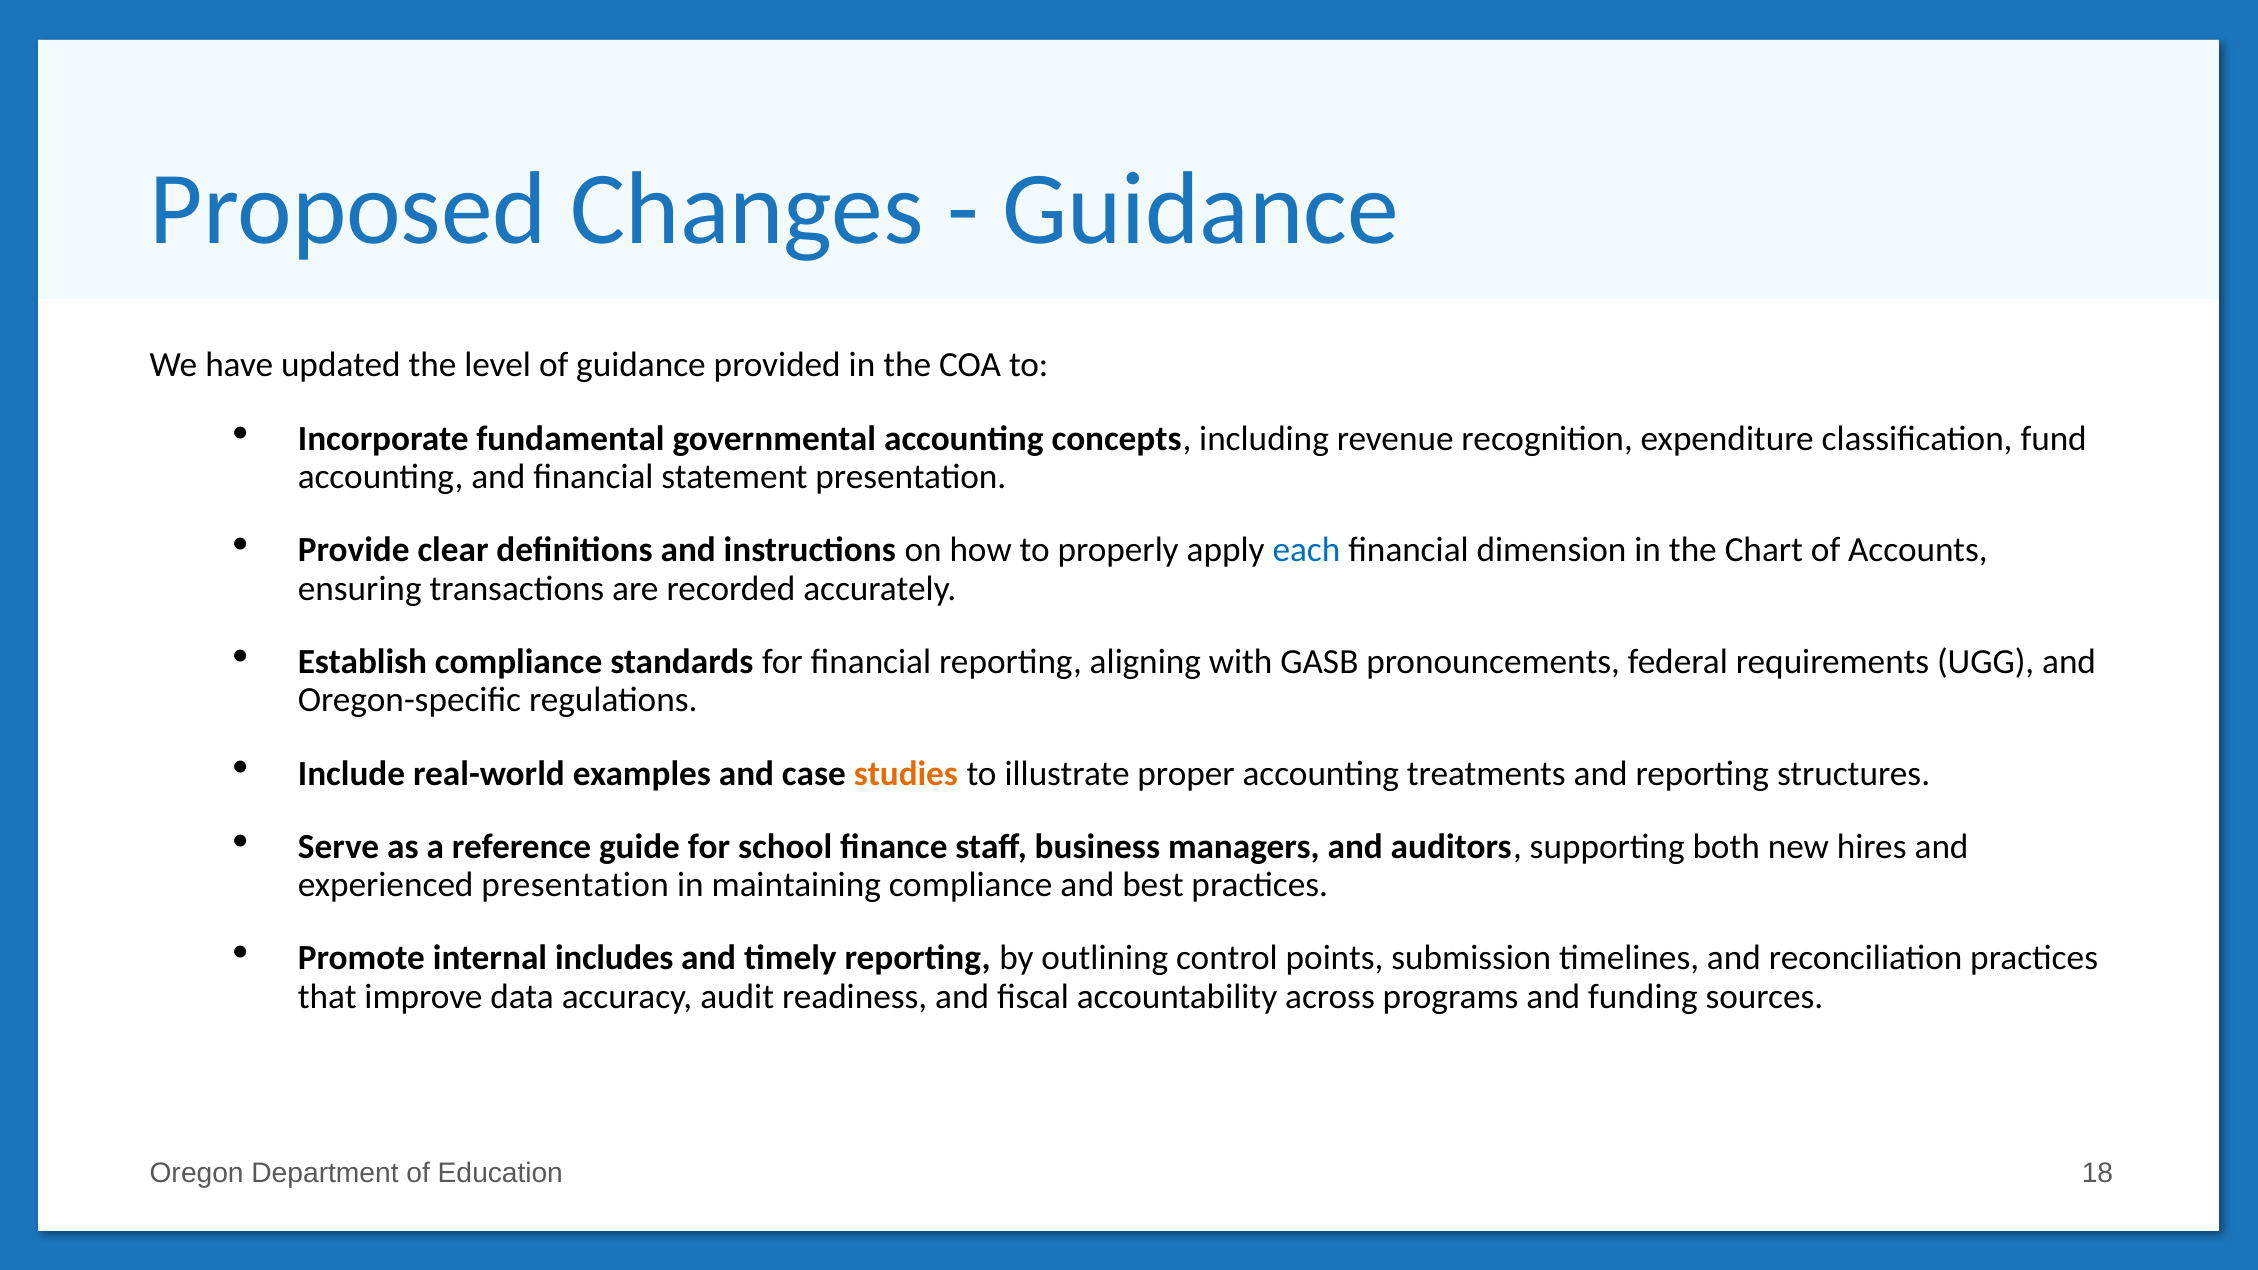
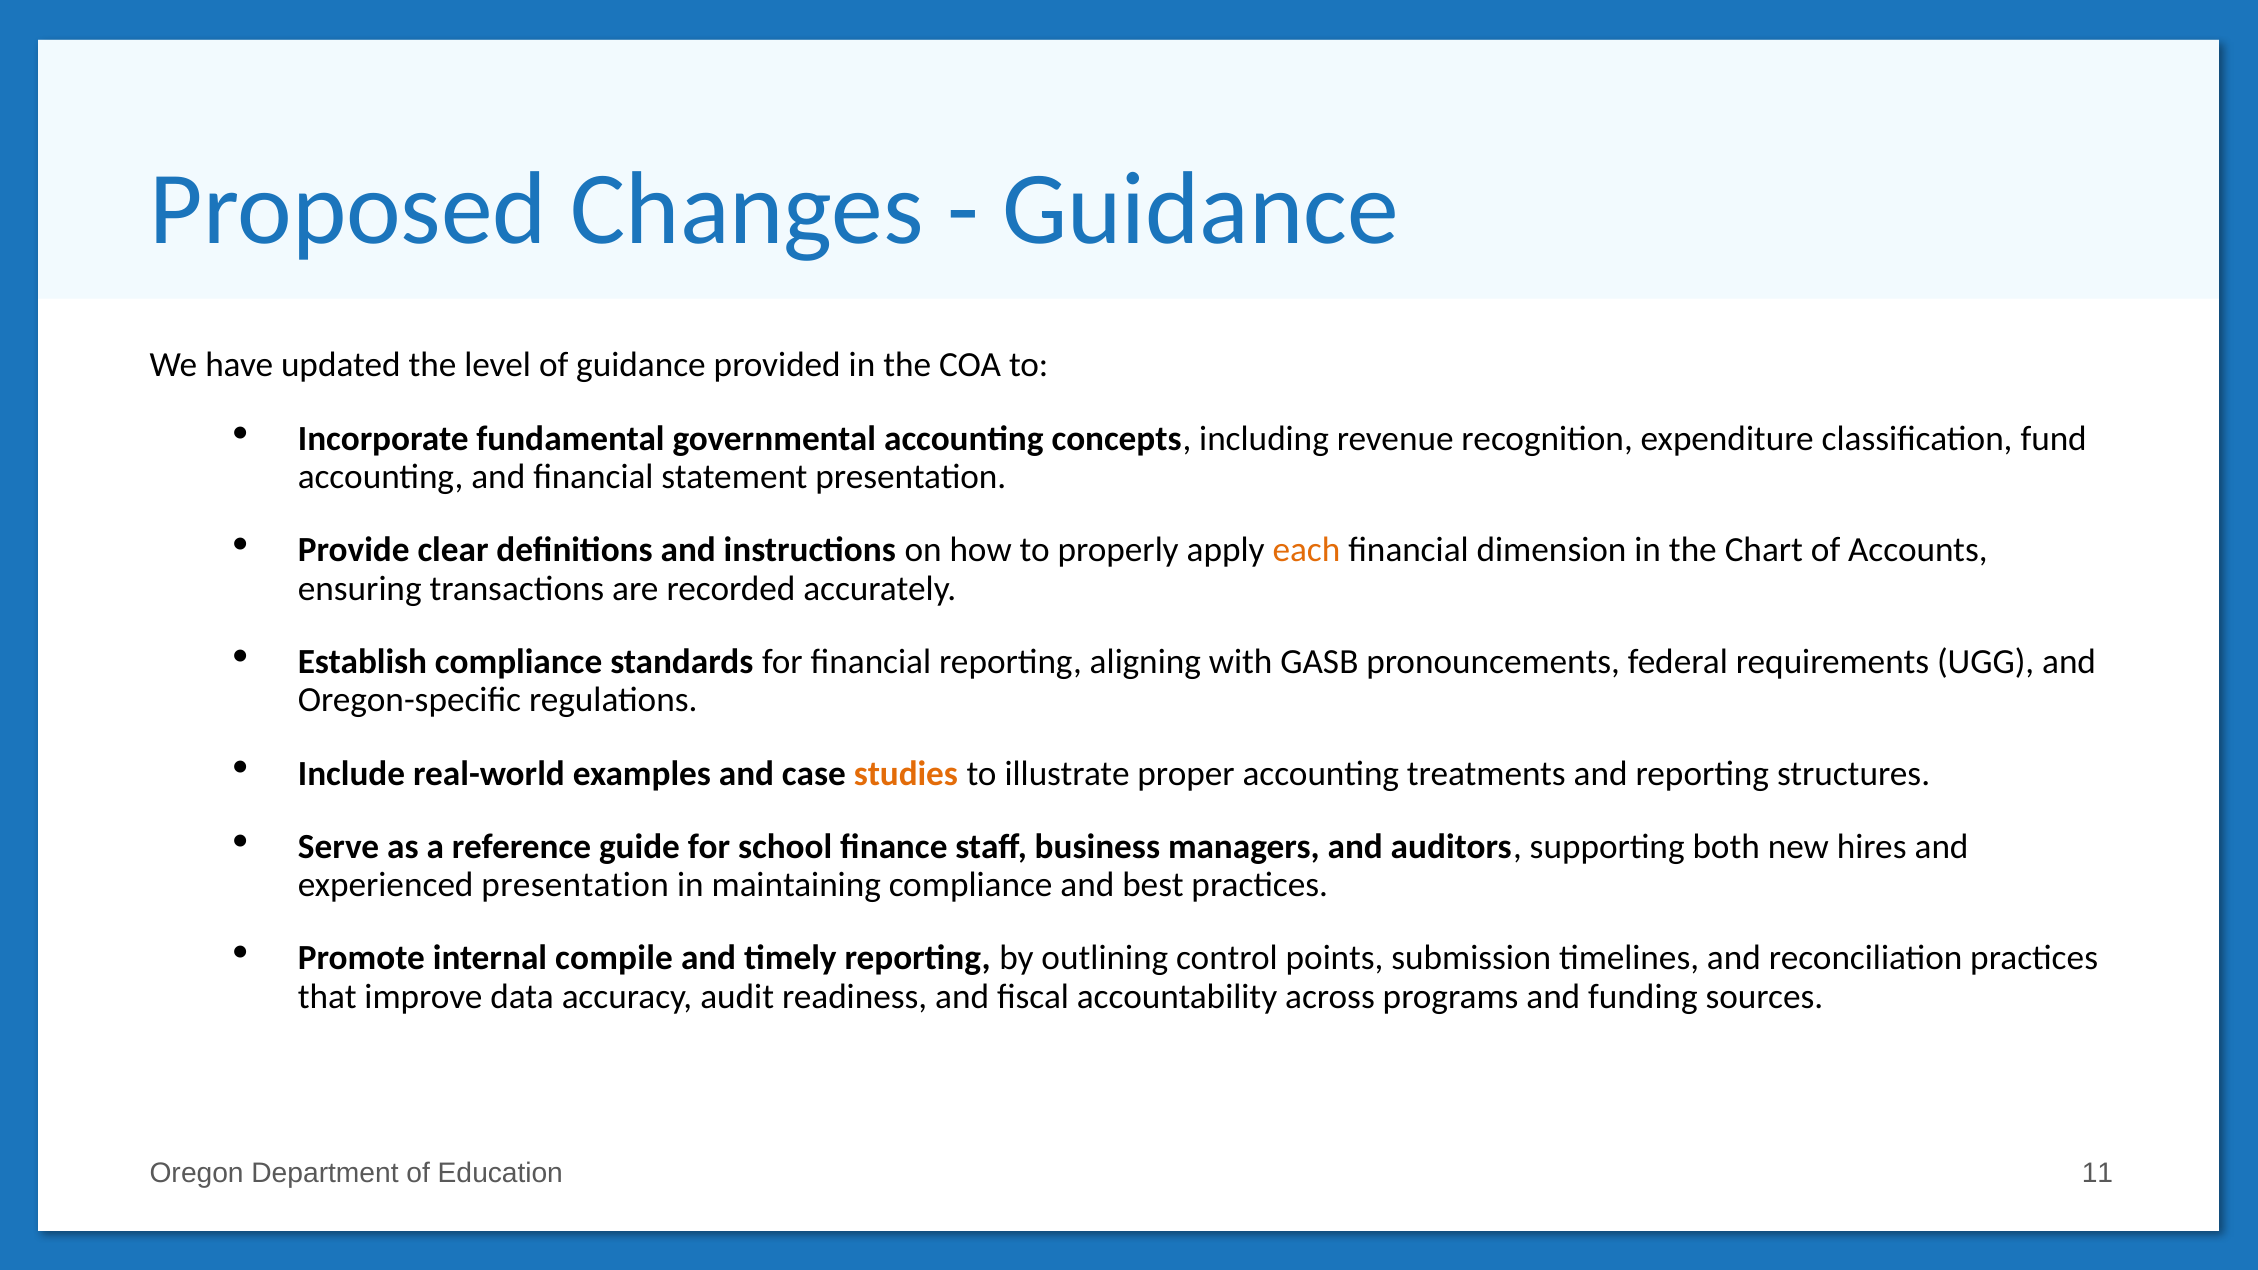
each colour: blue -> orange
includes: includes -> compile
18: 18 -> 11
